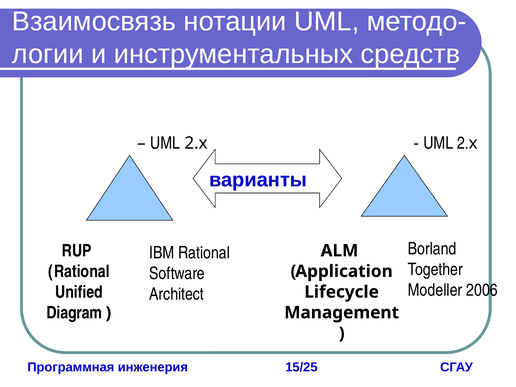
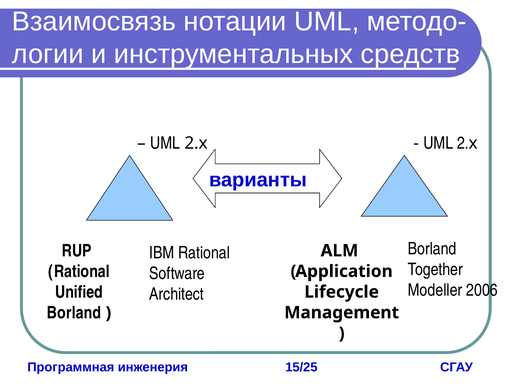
Diagram at (74, 313): Diagram -> Borland
